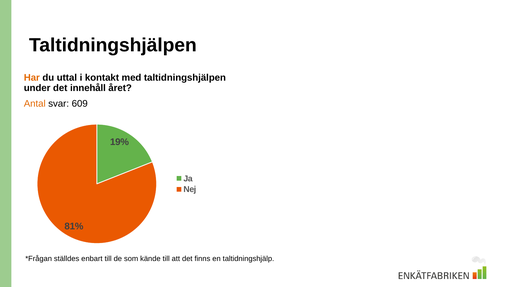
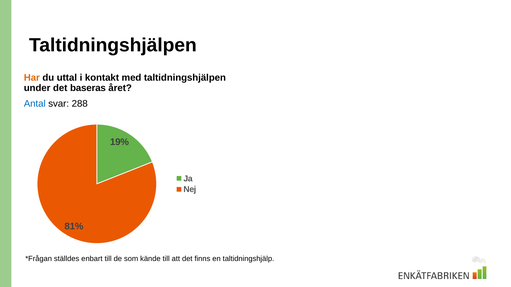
innehåll: innehåll -> baseras
Antal colour: orange -> blue
609: 609 -> 288
